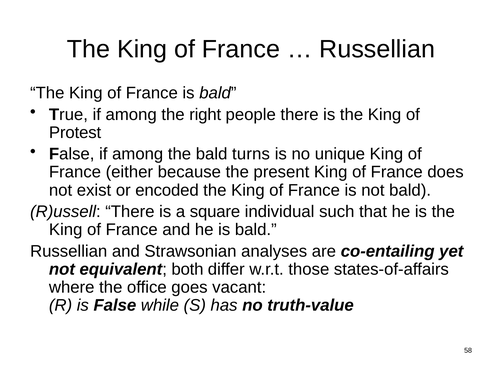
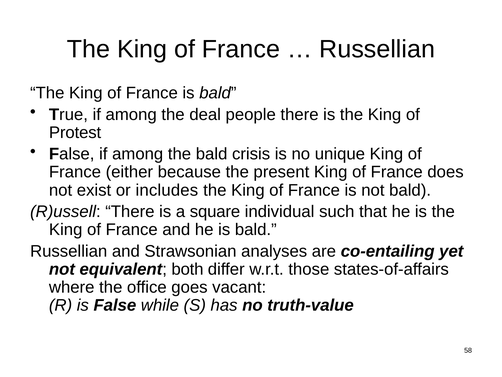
right: right -> deal
turns: turns -> crisis
encoded: encoded -> includes
